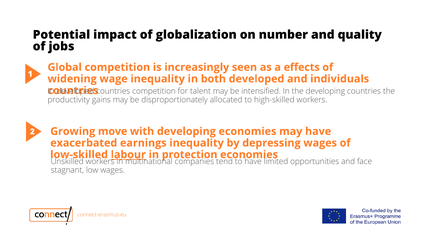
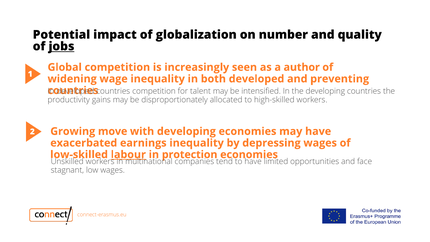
jobs underline: none -> present
effects: effects -> author
individuals: individuals -> preventing
